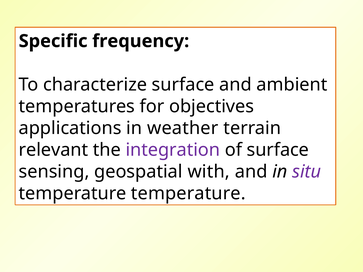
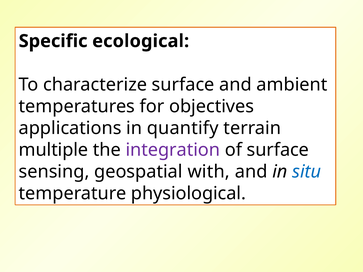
frequency: frequency -> ecological
weather: weather -> quantify
relevant at (53, 150): relevant -> multiple
situ colour: purple -> blue
temperature temperature: temperature -> physiological
